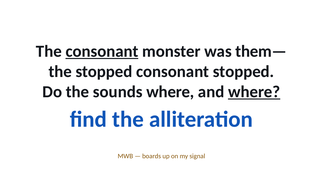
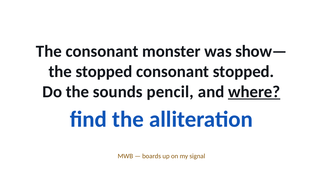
consonant at (102, 51) underline: present -> none
them—: them— -> show—
sounds where: where -> pencil
